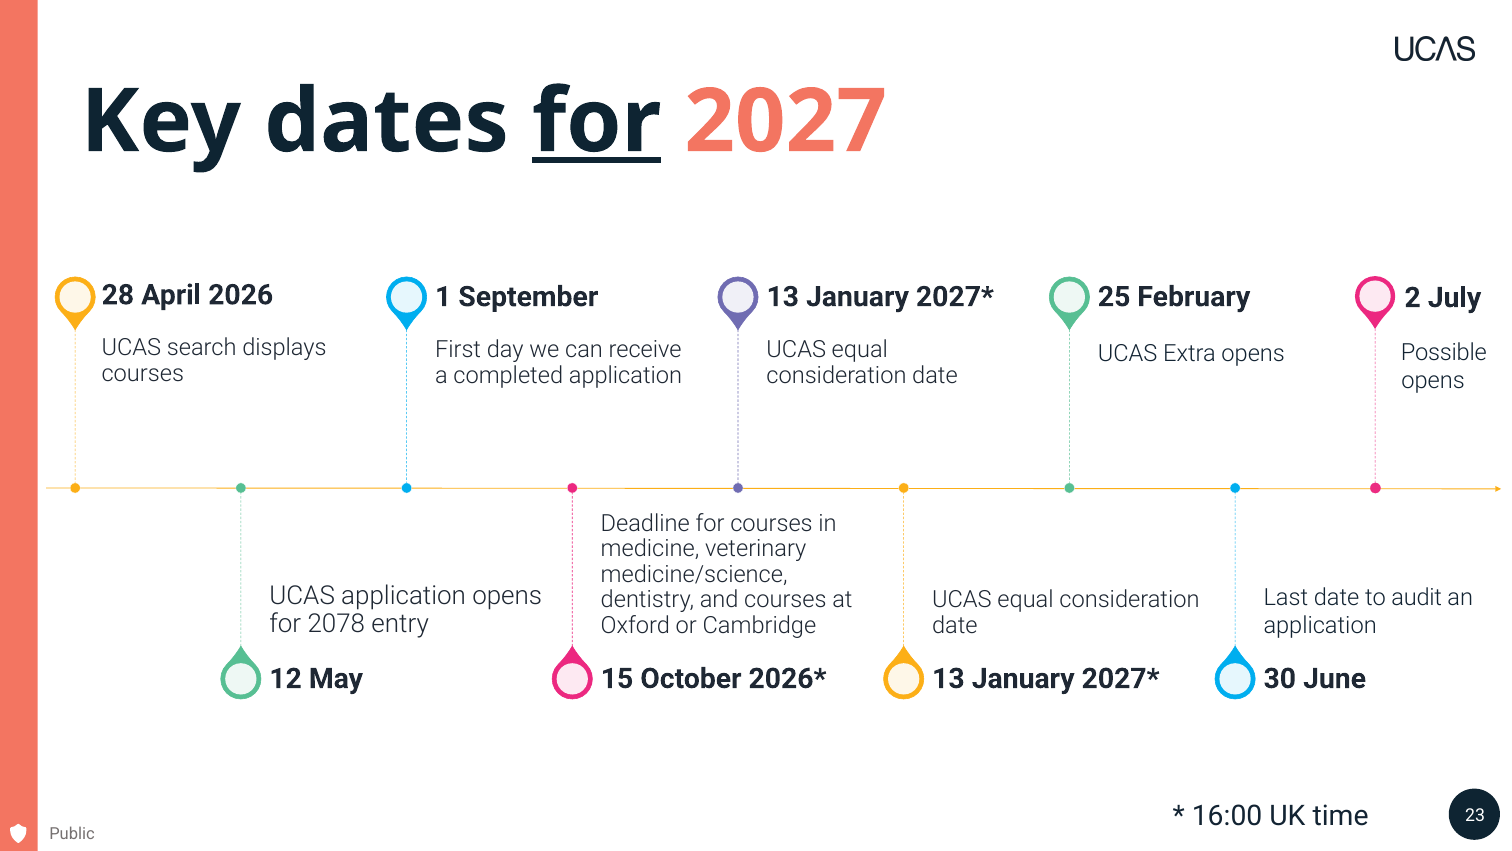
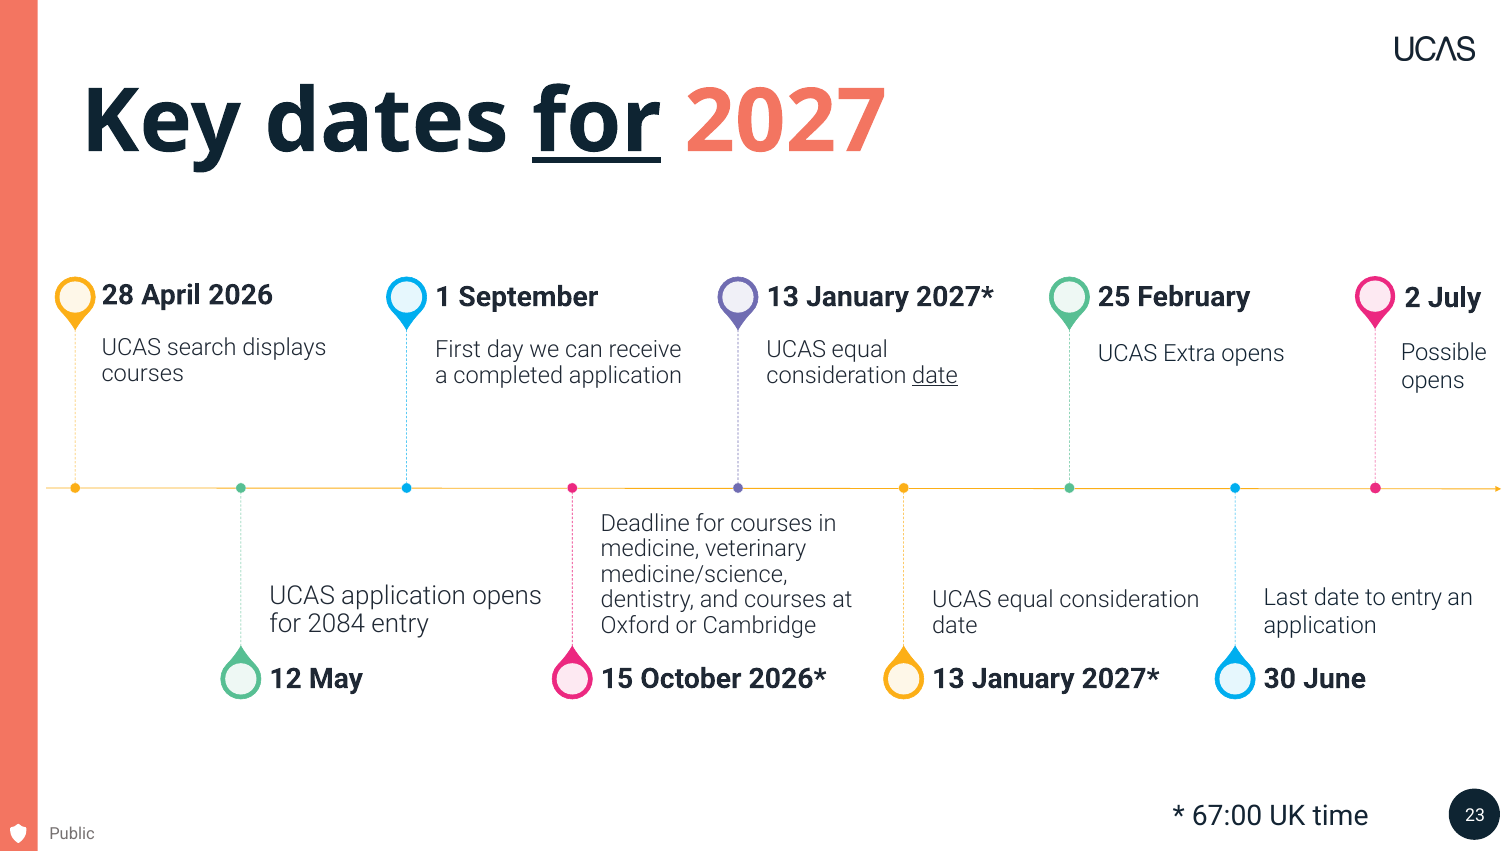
date at (935, 375) underline: none -> present
to audit: audit -> entry
2078: 2078 -> 2084
16:00: 16:00 -> 67:00
